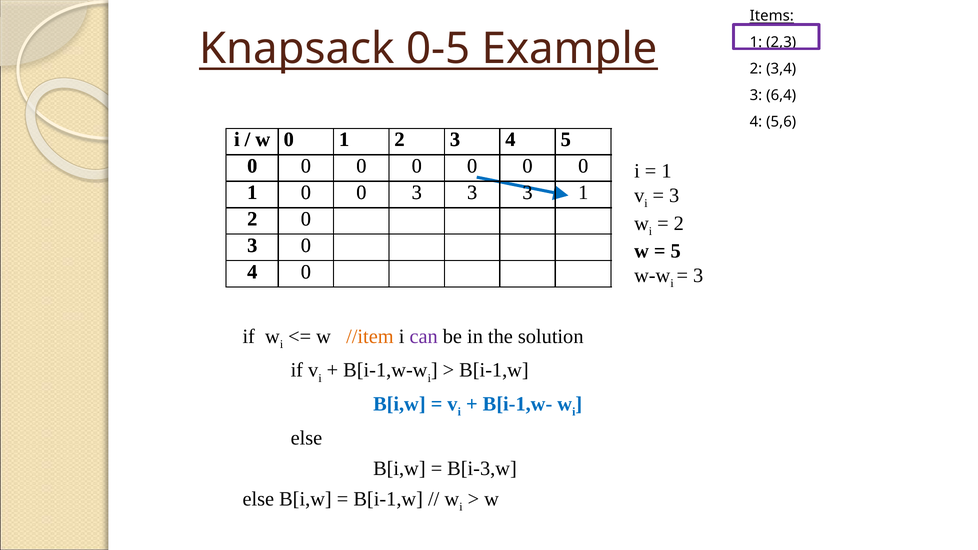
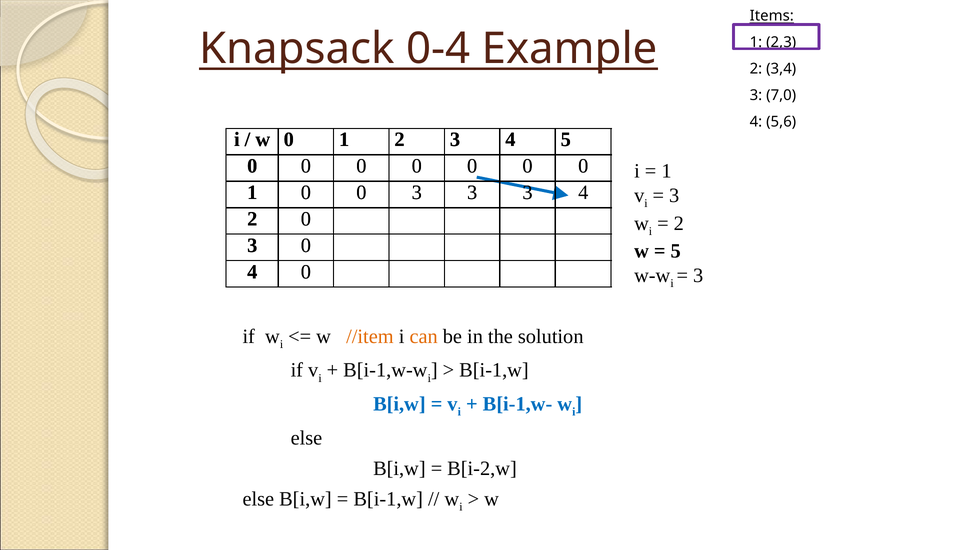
0-5: 0-5 -> 0-4
6,4: 6,4 -> 7,0
1 at (583, 193): 1 -> 4
can colour: purple -> orange
B[i-3,w: B[i-3,w -> B[i-2,w
